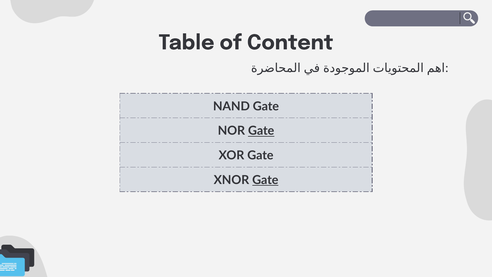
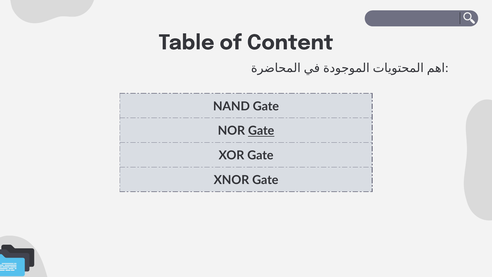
Gate at (265, 180) underline: present -> none
